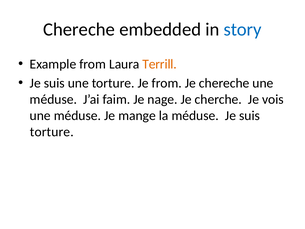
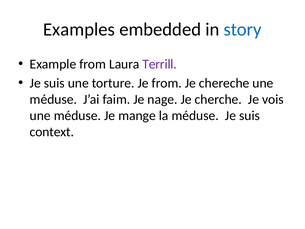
Chereche at (79, 30): Chereche -> Examples
Terrill colour: orange -> purple
torture at (52, 132): torture -> context
